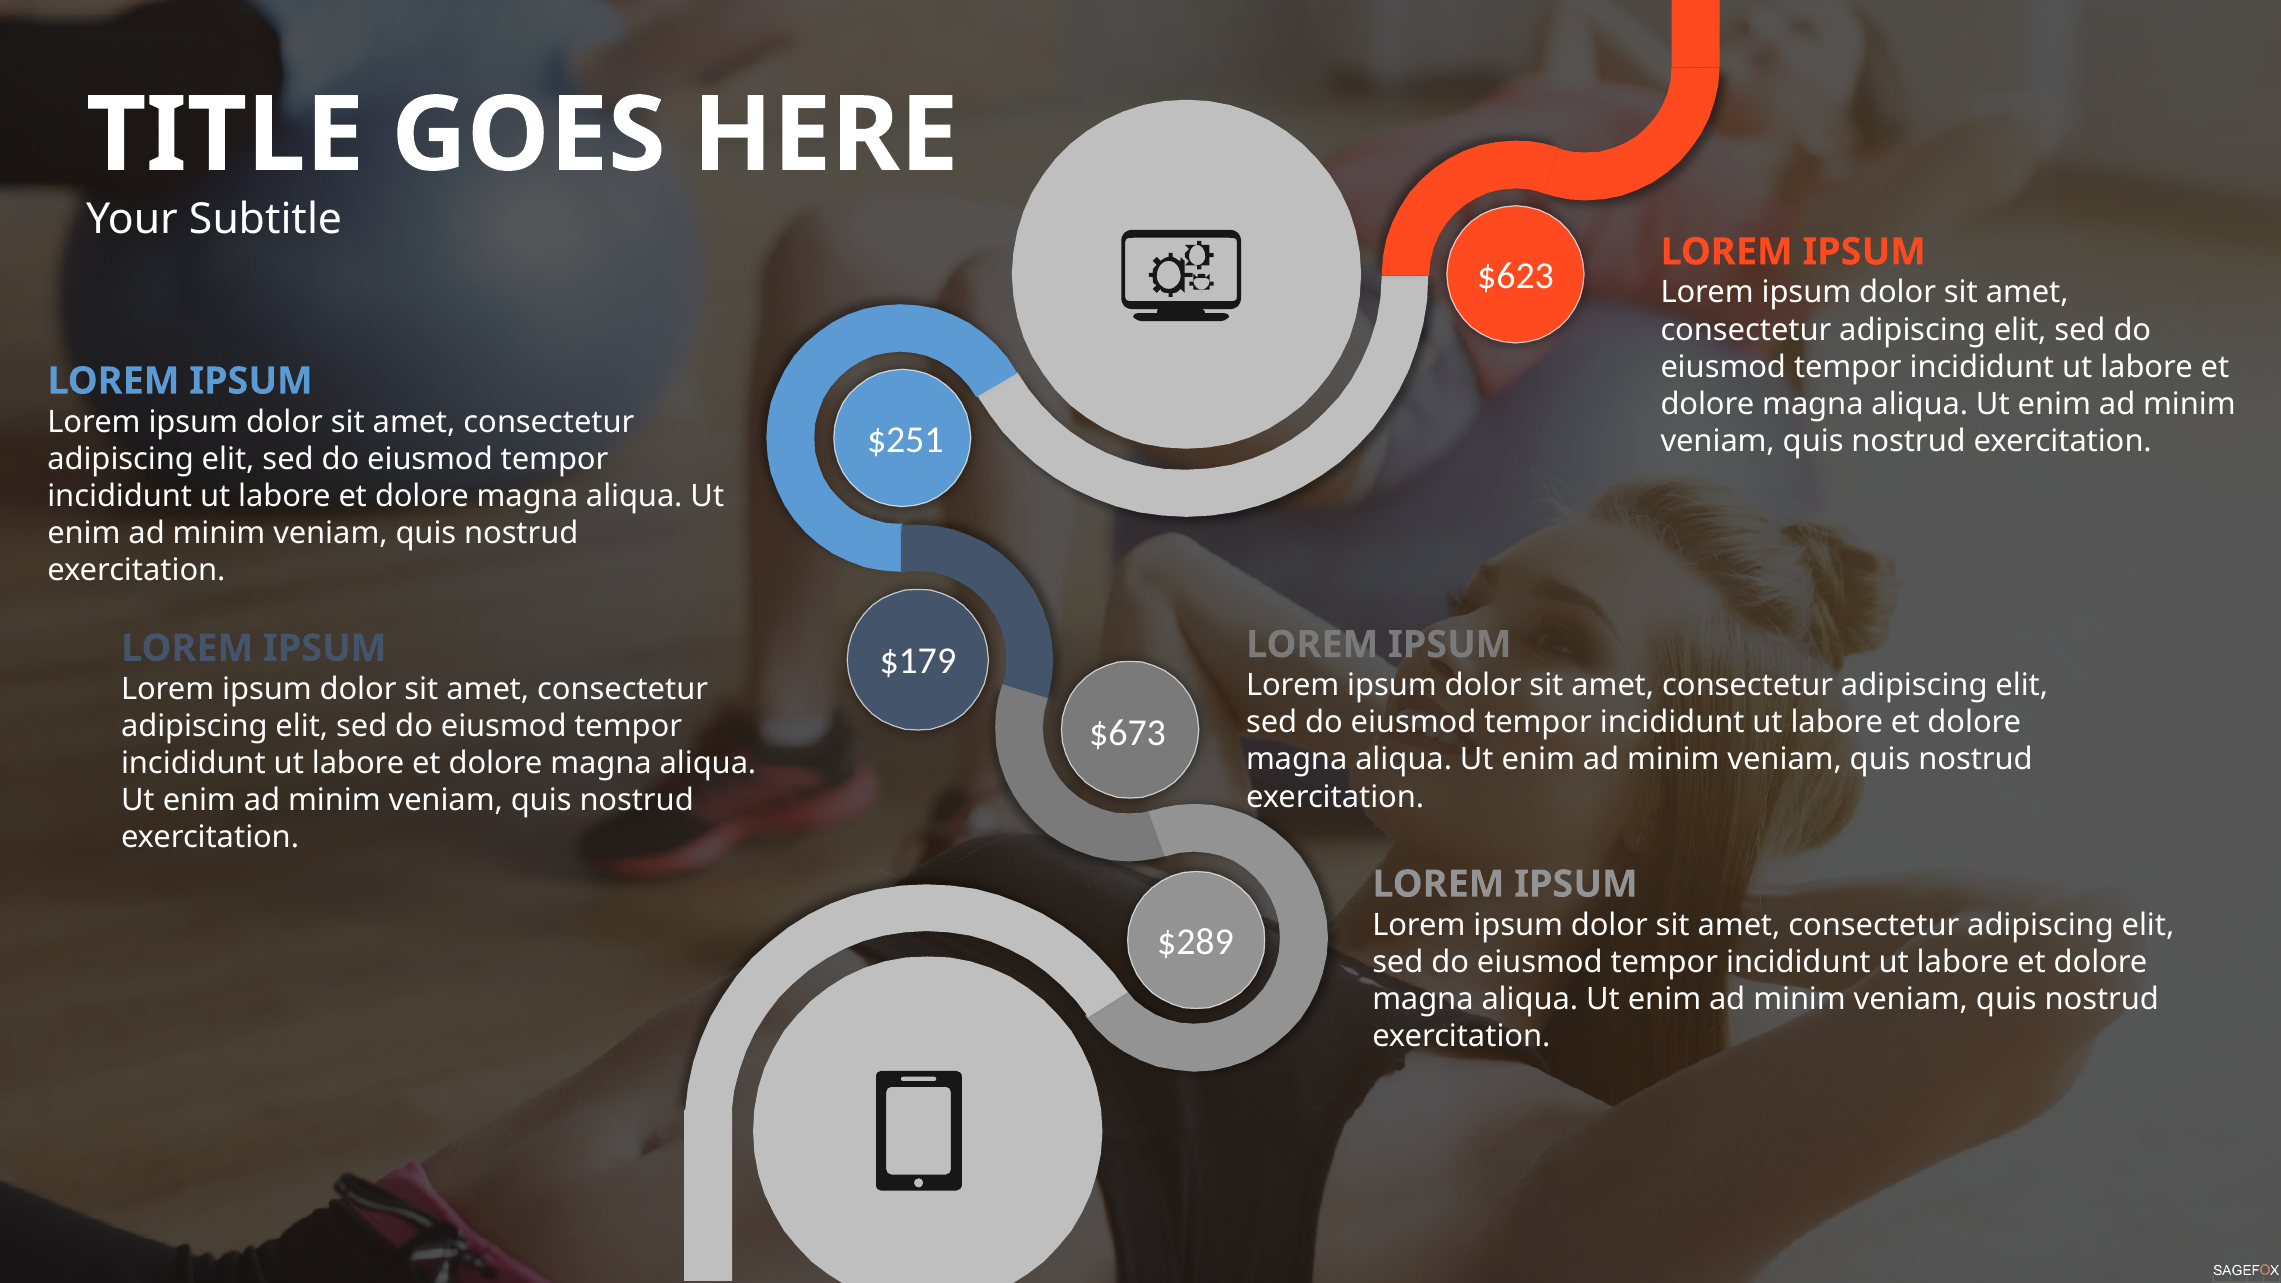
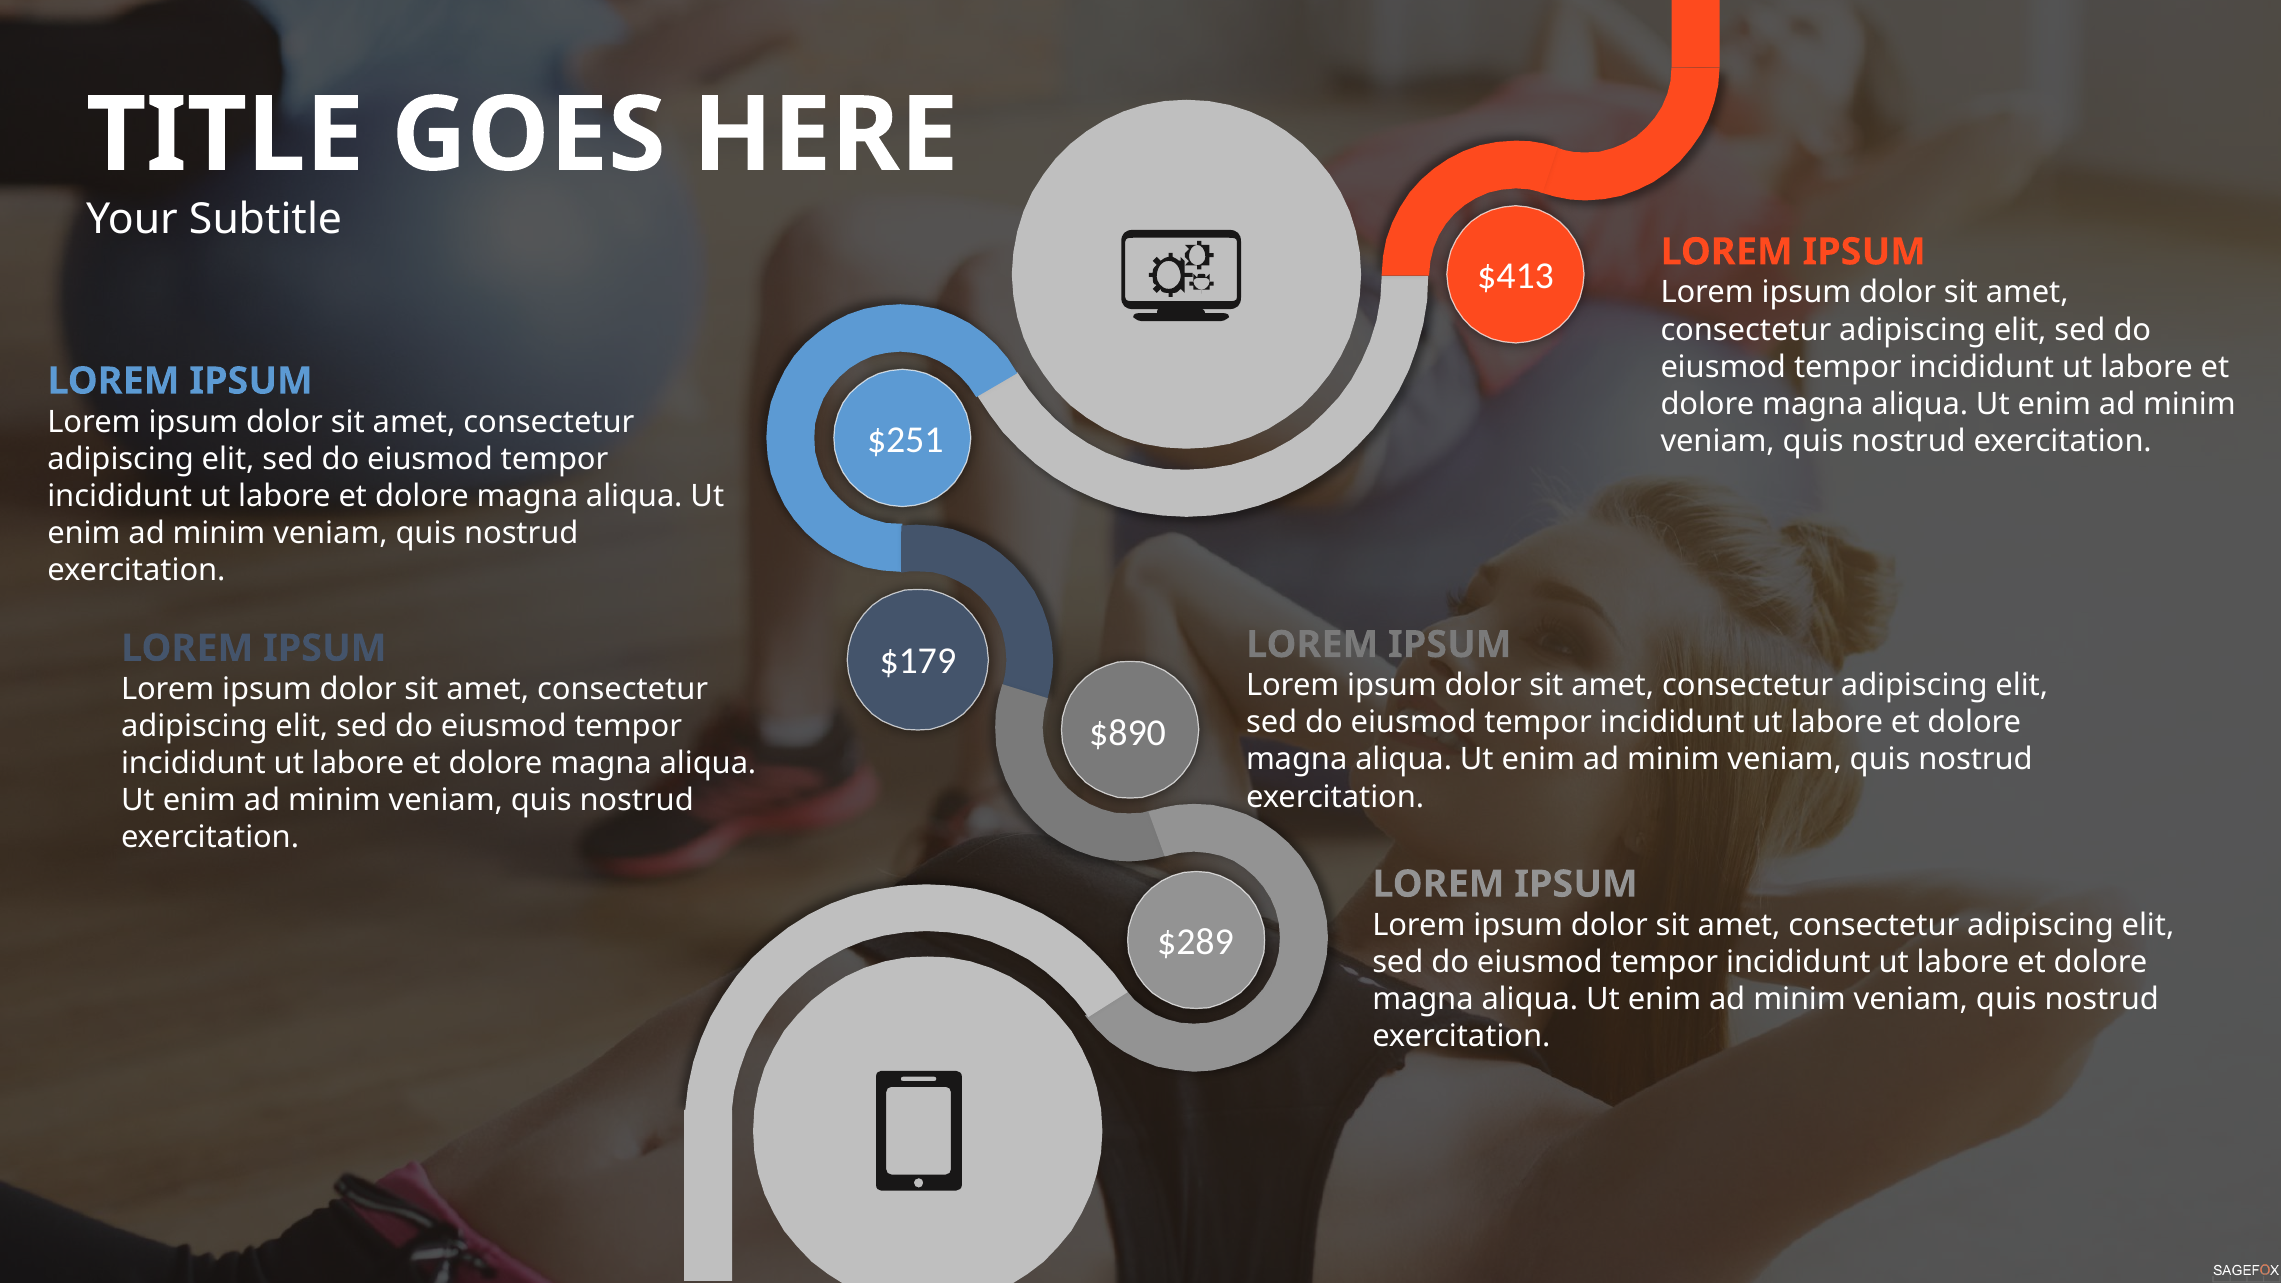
$623: $623 -> $413
$673: $673 -> $890
